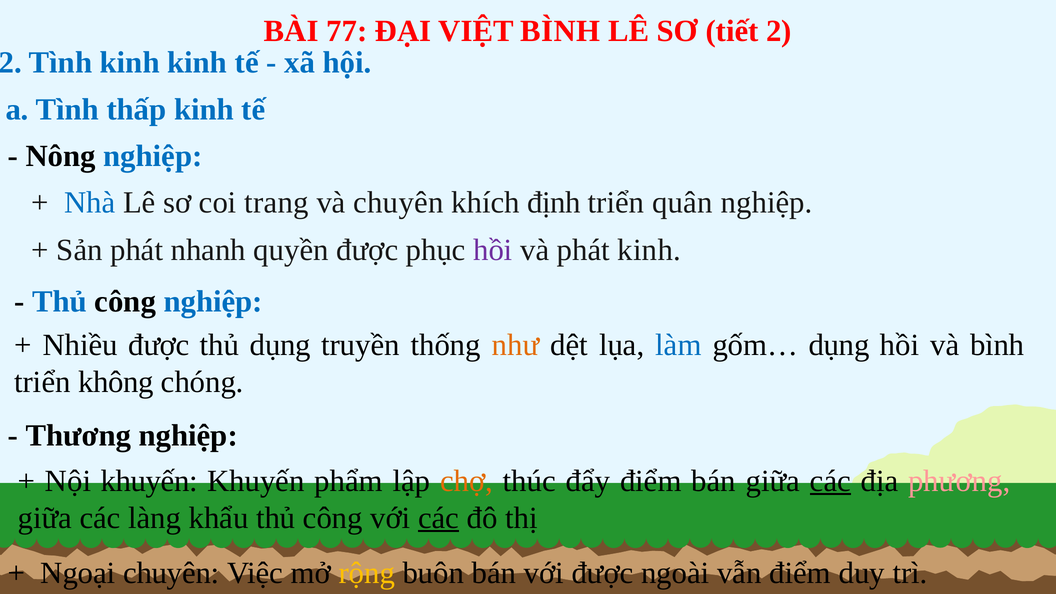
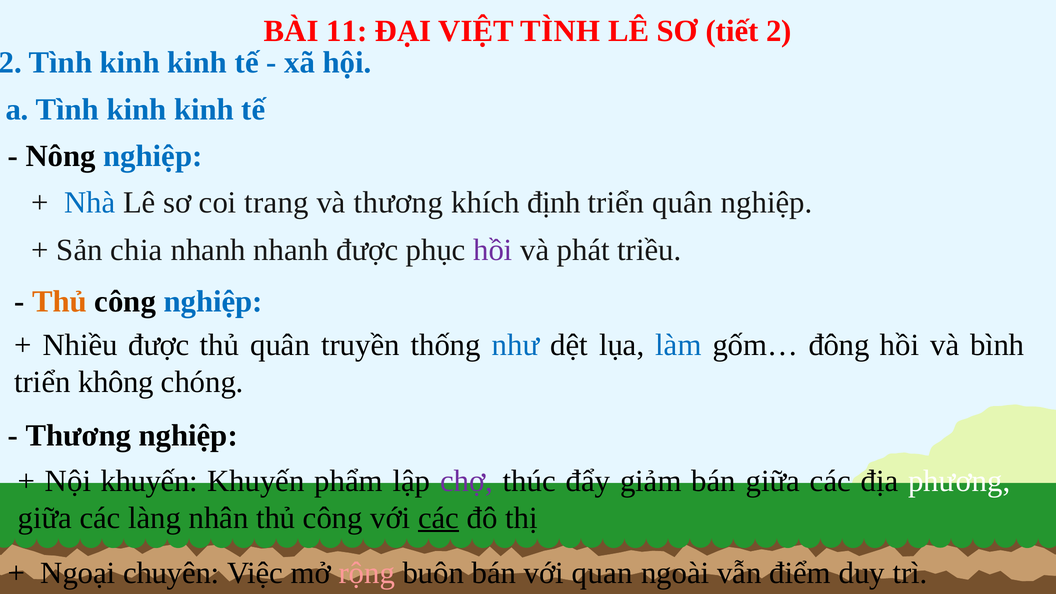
77: 77 -> 11
VIỆT BÌNH: BÌNH -> TÌNH
a Tình thấp: thấp -> kinh
và chuyên: chuyên -> thương
Sản phát: phát -> chia
nhanh quyền: quyền -> nhanh
phát kinh: kinh -> triều
Thủ at (59, 301) colour: blue -> orange
thủ dụng: dụng -> quân
như colour: orange -> blue
gốm… dụng: dụng -> đông
chợ colour: orange -> purple
đẩy điểm: điểm -> giảm
các at (830, 481) underline: present -> none
phương colour: pink -> white
khẩu: khẩu -> nhân
rộng colour: yellow -> pink
với được: được -> quan
